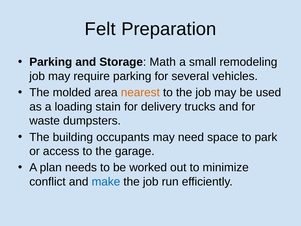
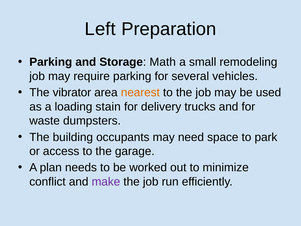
Felt: Felt -> Left
molded: molded -> vibrator
make colour: blue -> purple
